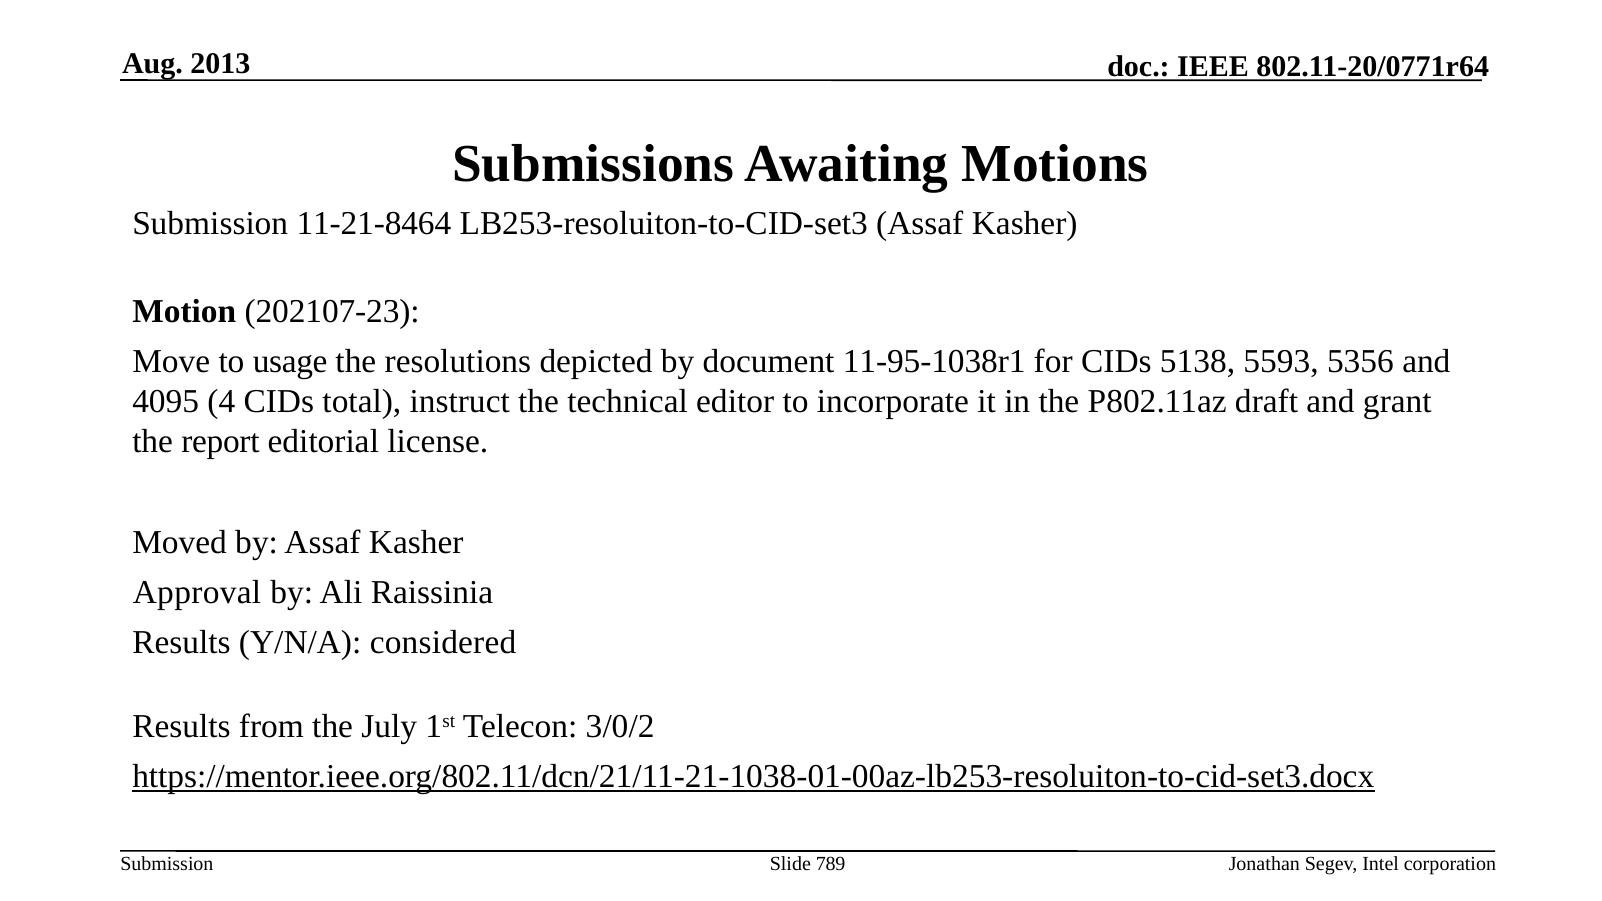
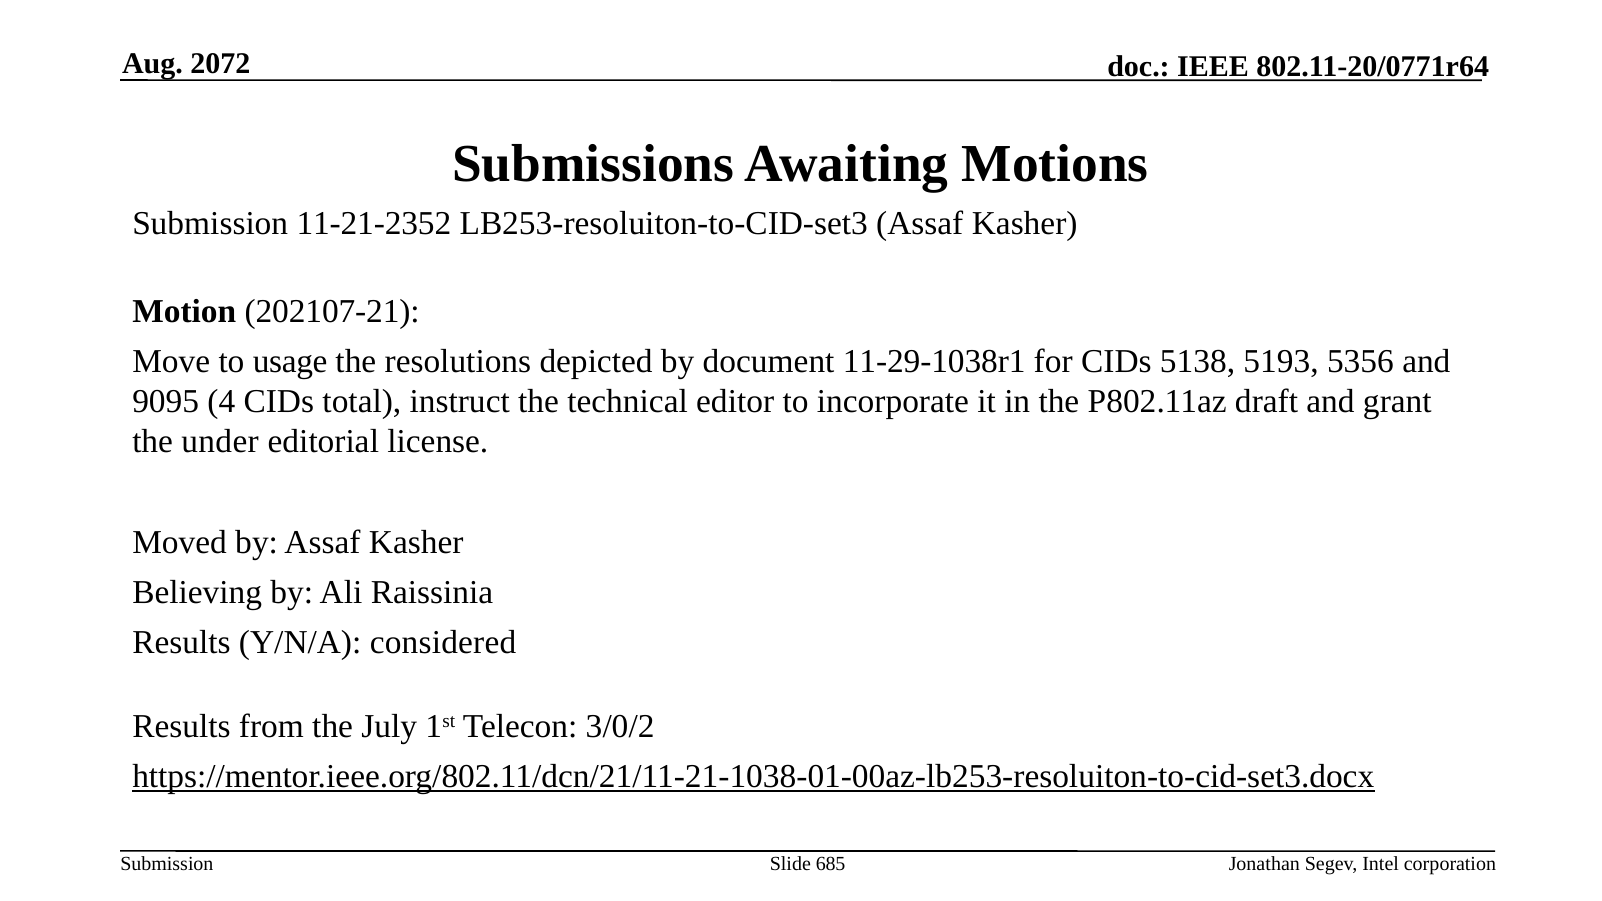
2013: 2013 -> 2072
11-21-8464: 11-21-8464 -> 11-21-2352
202107-23: 202107-23 -> 202107-21
11-95-1038r1: 11-95-1038r1 -> 11-29-1038r1
5593: 5593 -> 5193
4095: 4095 -> 9095
report: report -> under
Approval: Approval -> Believing
789: 789 -> 685
